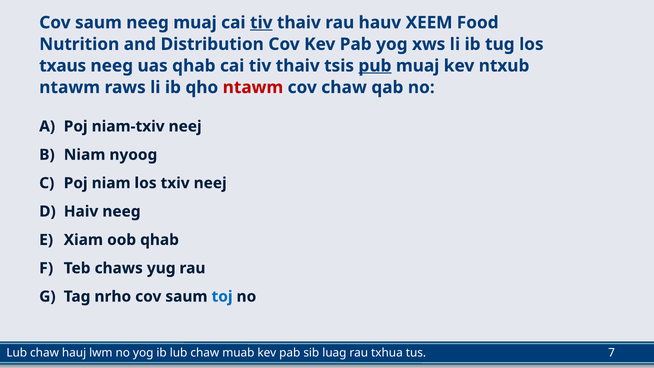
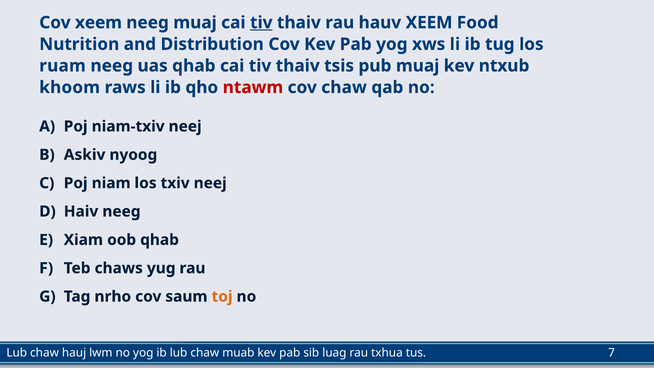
saum at (98, 23): saum -> xeem
txaus: txaus -> ruam
pub underline: present -> none
ntawm at (70, 87): ntawm -> khoom
Niam at (85, 155): Niam -> Askiv
toj colour: blue -> orange
